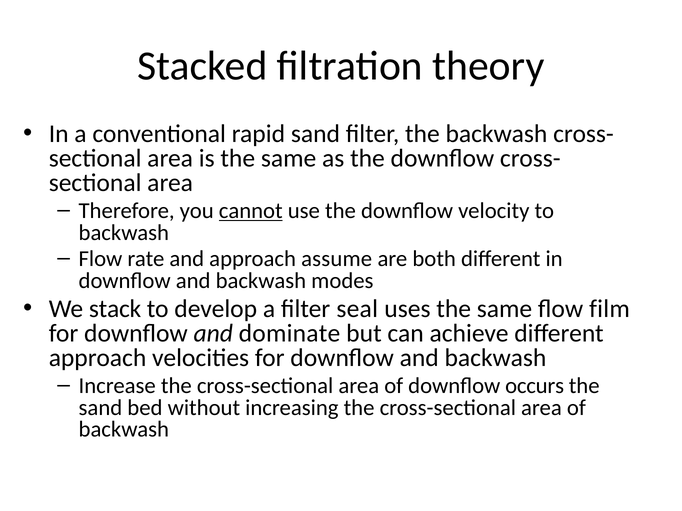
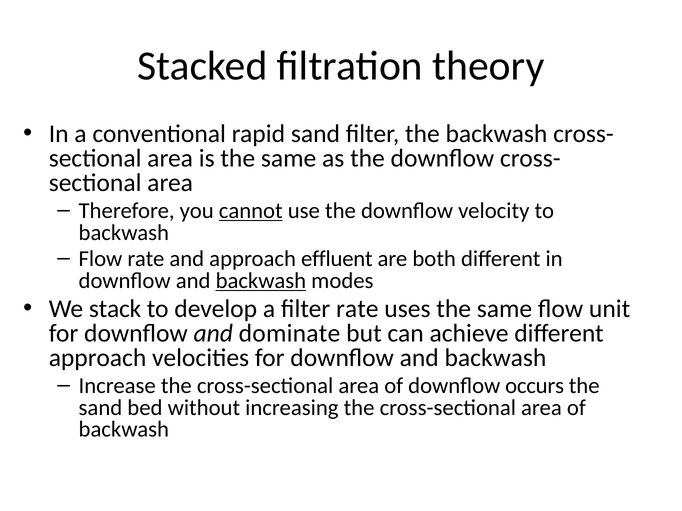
assume: assume -> effluent
backwash at (261, 281) underline: none -> present
filter seal: seal -> rate
film: film -> unit
